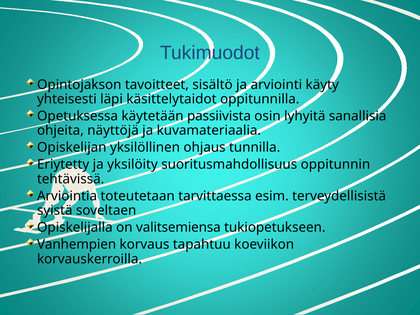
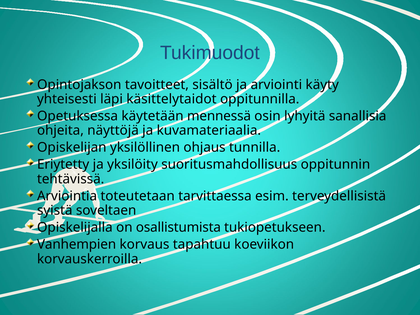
passiivista: passiivista -> mennessä
valitsemiensa: valitsemiensa -> osallistumista
